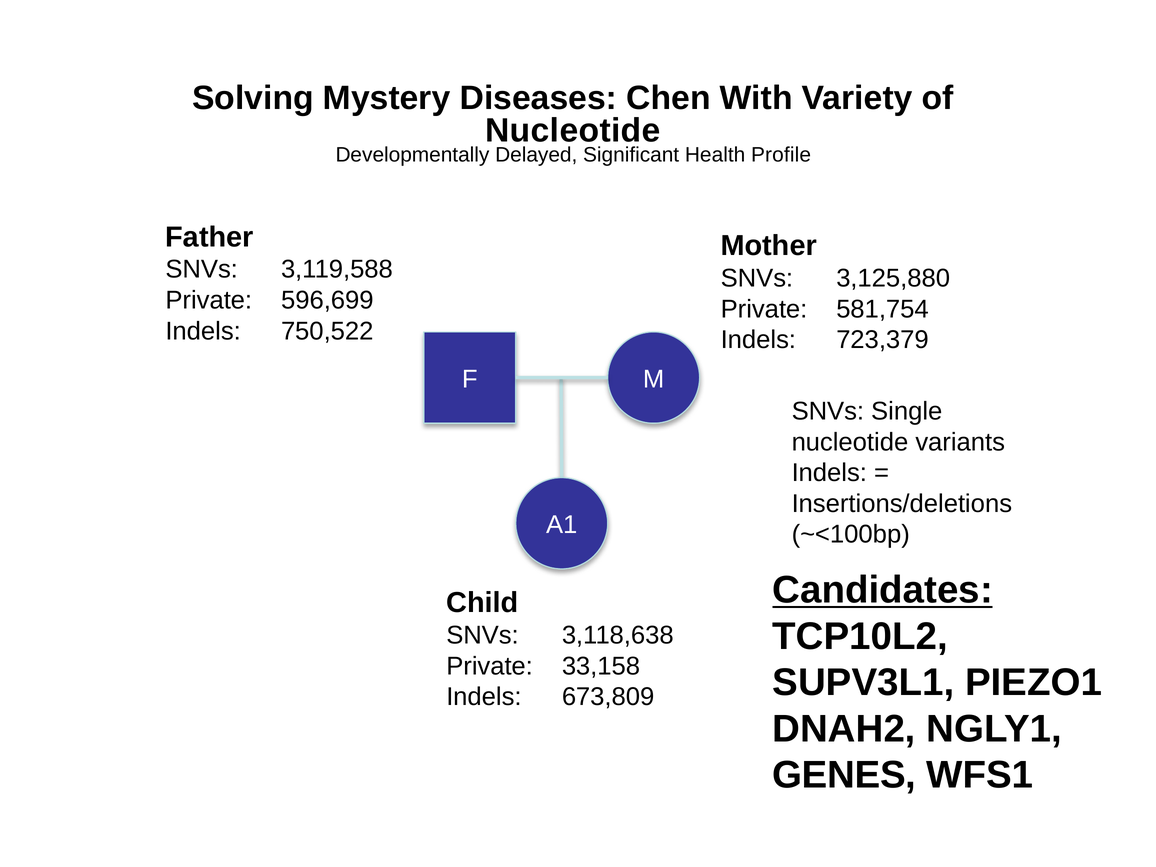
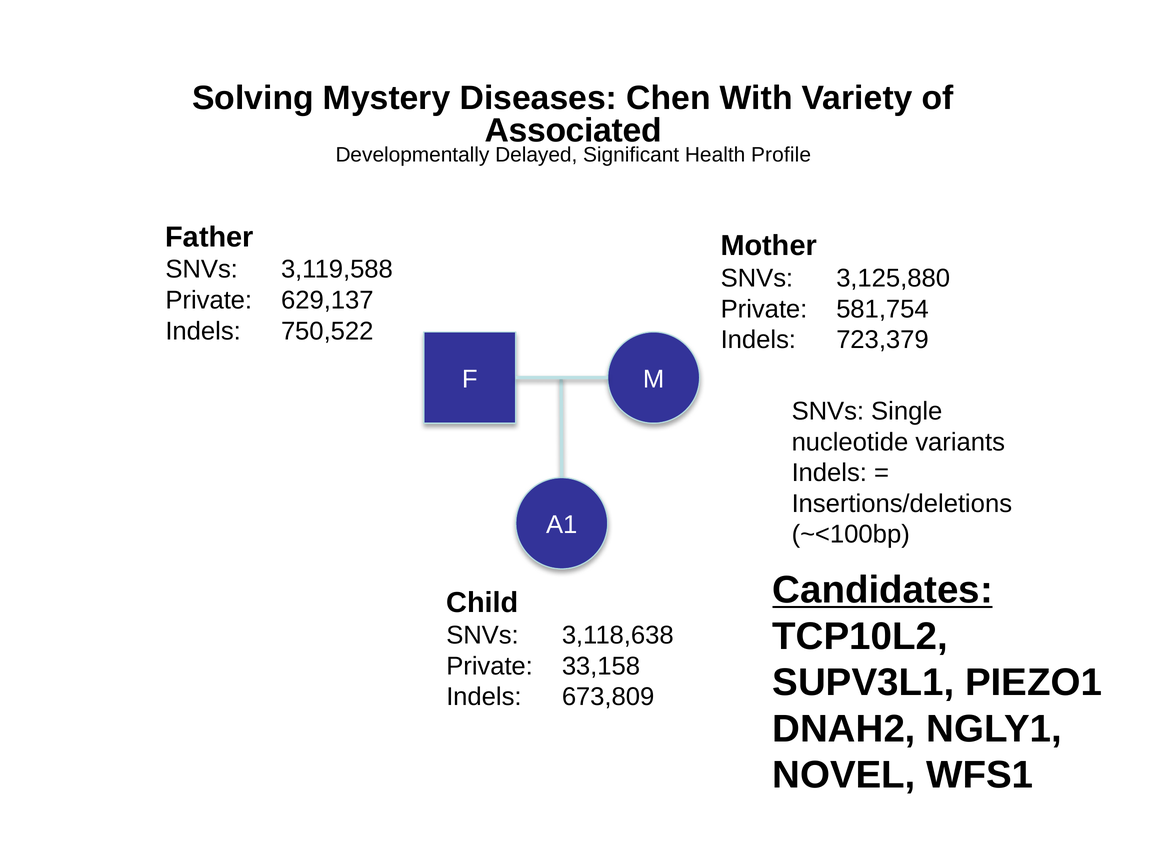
Nucleotide at (573, 131): Nucleotide -> Associated
596,699: 596,699 -> 629,137
GENES: GENES -> NOVEL
